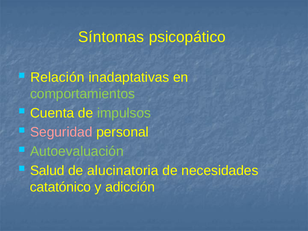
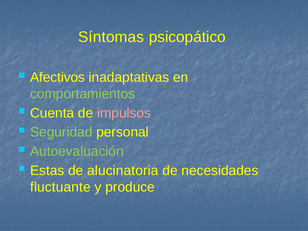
Relación: Relación -> Afectivos
impulsos colour: light green -> pink
Seguridad colour: pink -> light green
Salud: Salud -> Estas
catatónico: catatónico -> fluctuante
adicción: adicción -> produce
